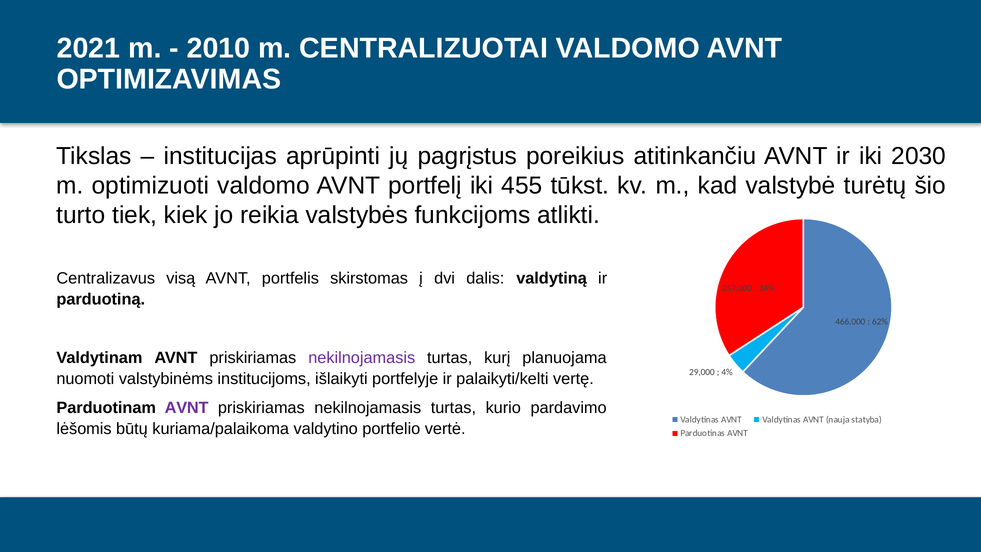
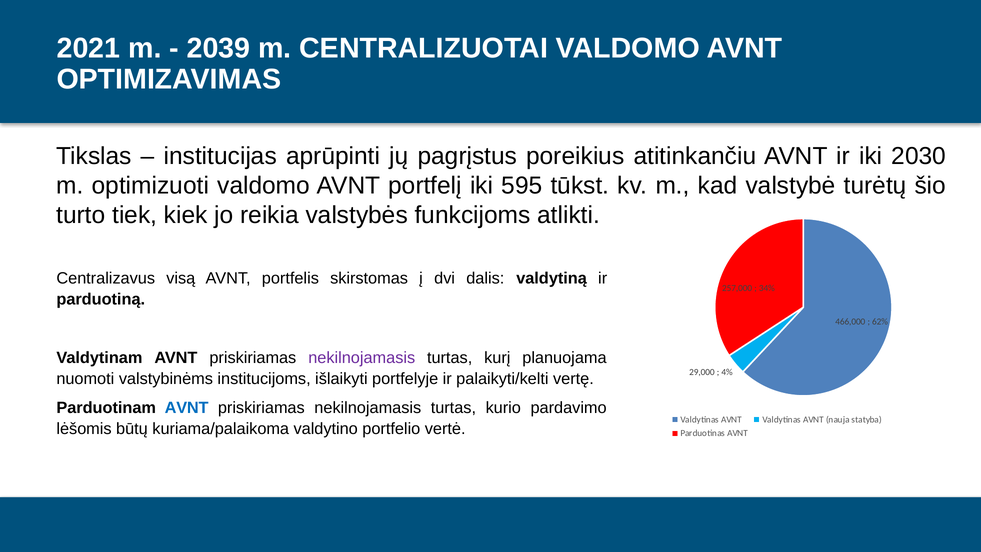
2010: 2010 -> 2039
455: 455 -> 595
AVNT at (187, 408) colour: purple -> blue
